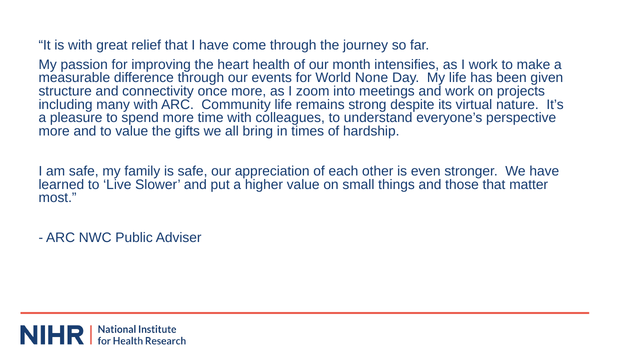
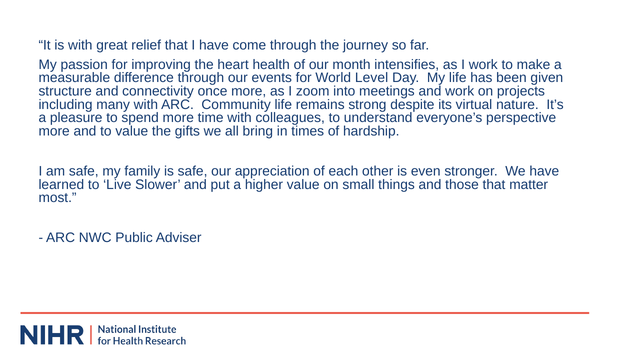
None: None -> Level
